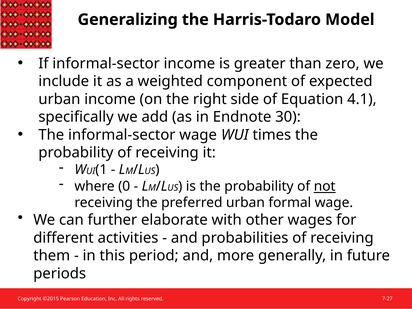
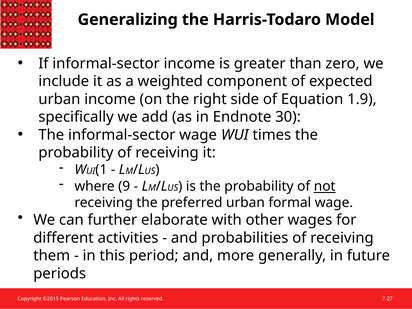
4.1: 4.1 -> 1.9
0: 0 -> 9
